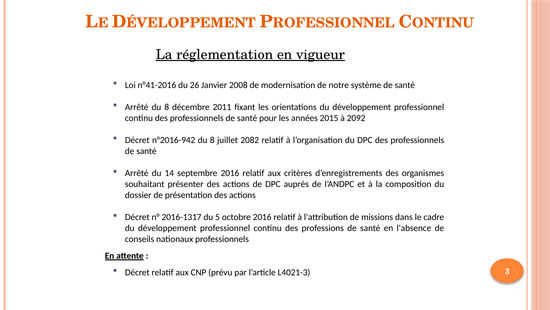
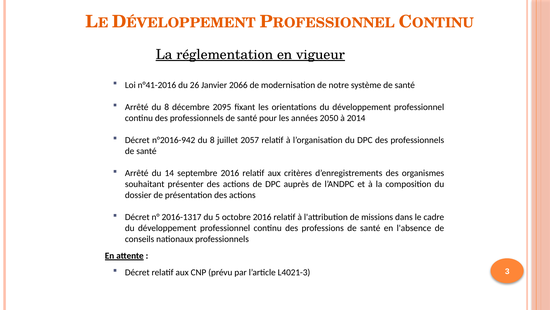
2008: 2008 -> 2066
2011: 2011 -> 2095
2015: 2015 -> 2050
2092: 2092 -> 2014
2082: 2082 -> 2057
